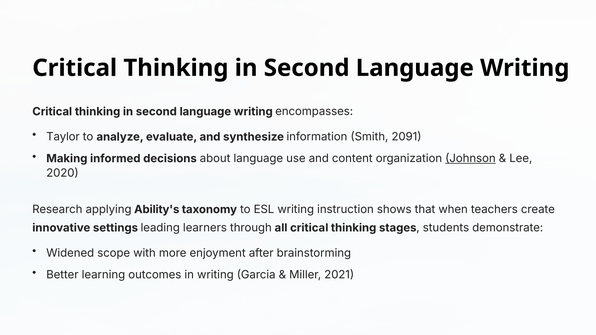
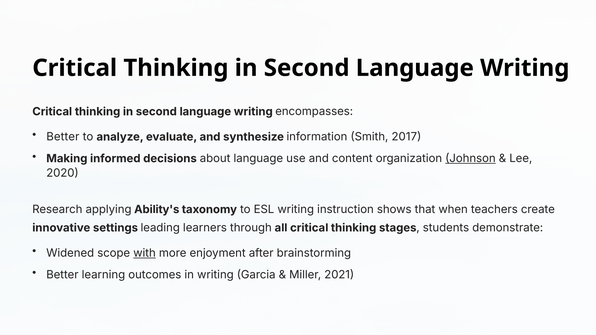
Taylor at (63, 137): Taylor -> Better
2091: 2091 -> 2017
with underline: none -> present
